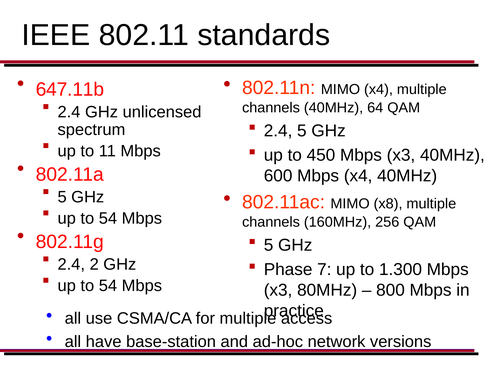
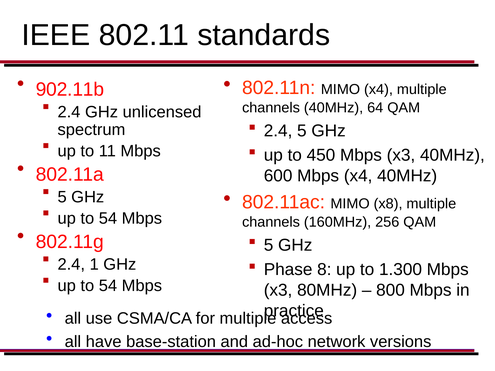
647.11b: 647.11b -> 902.11b
2: 2 -> 1
7: 7 -> 8
